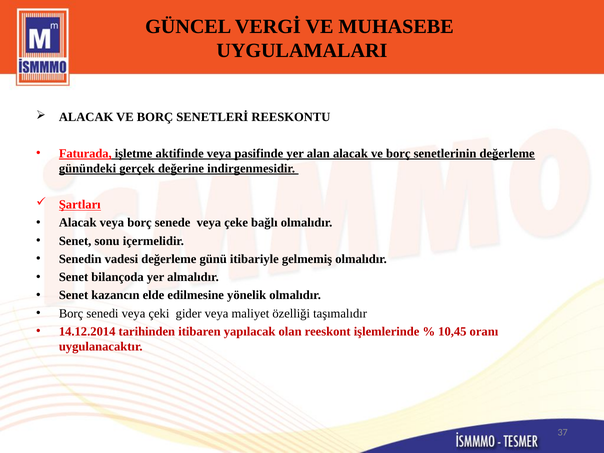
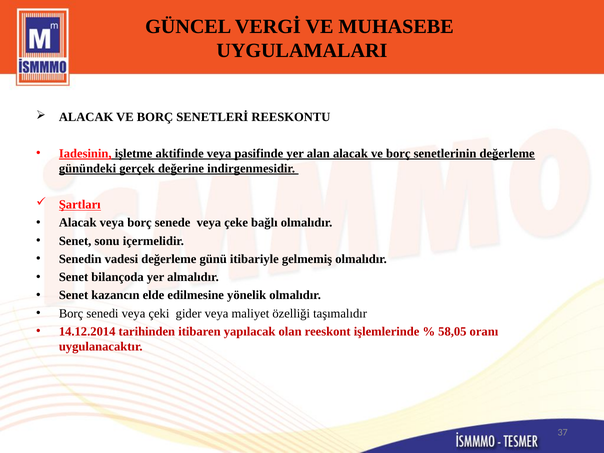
Faturada: Faturada -> Iadesinin
10,45: 10,45 -> 58,05
